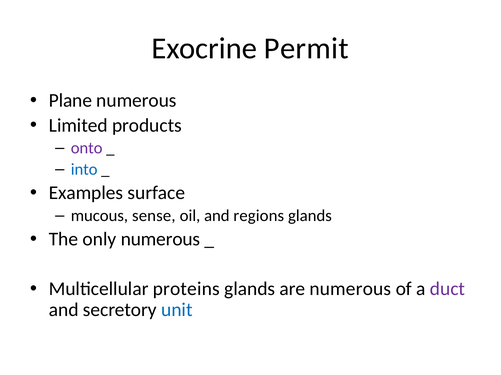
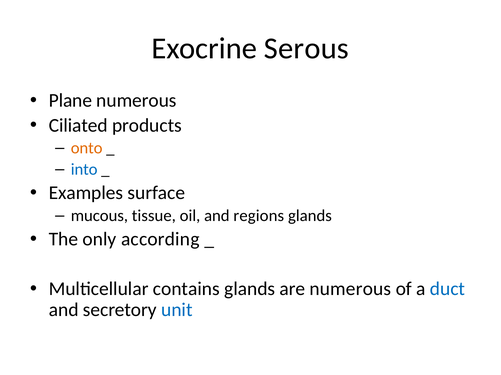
Permit: Permit -> Serous
Limited: Limited -> Ciliated
onto colour: purple -> orange
sense: sense -> tissue
only numerous: numerous -> according
proteins: proteins -> contains
duct colour: purple -> blue
